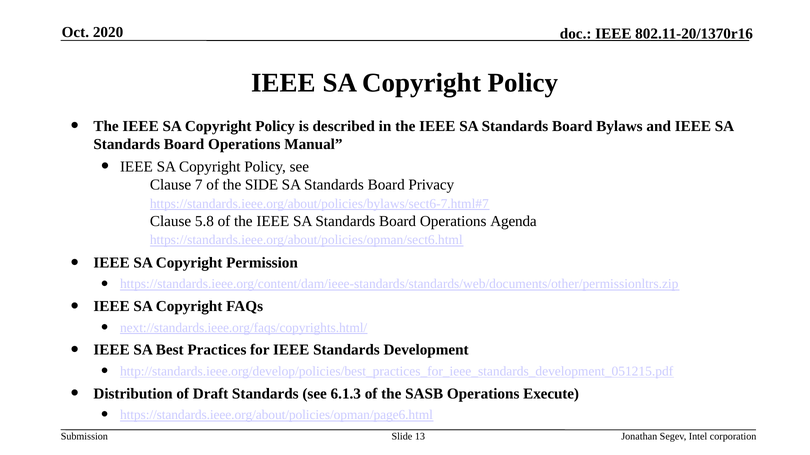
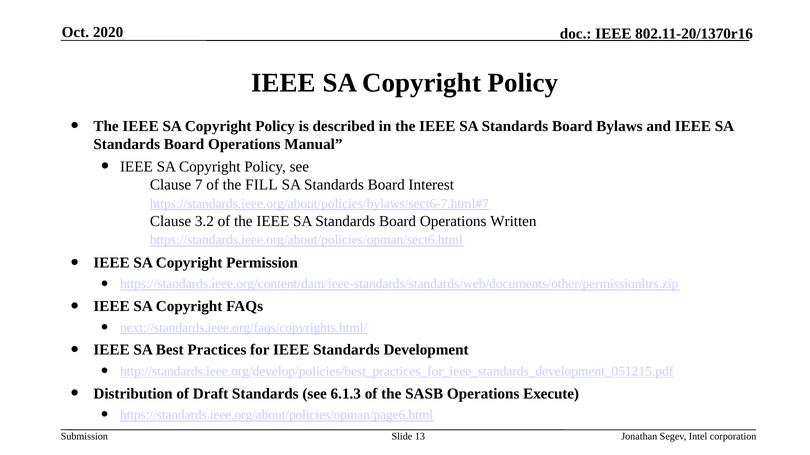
SIDE: SIDE -> FILL
Privacy: Privacy -> Interest
5.8: 5.8 -> 3.2
Agenda: Agenda -> Written
